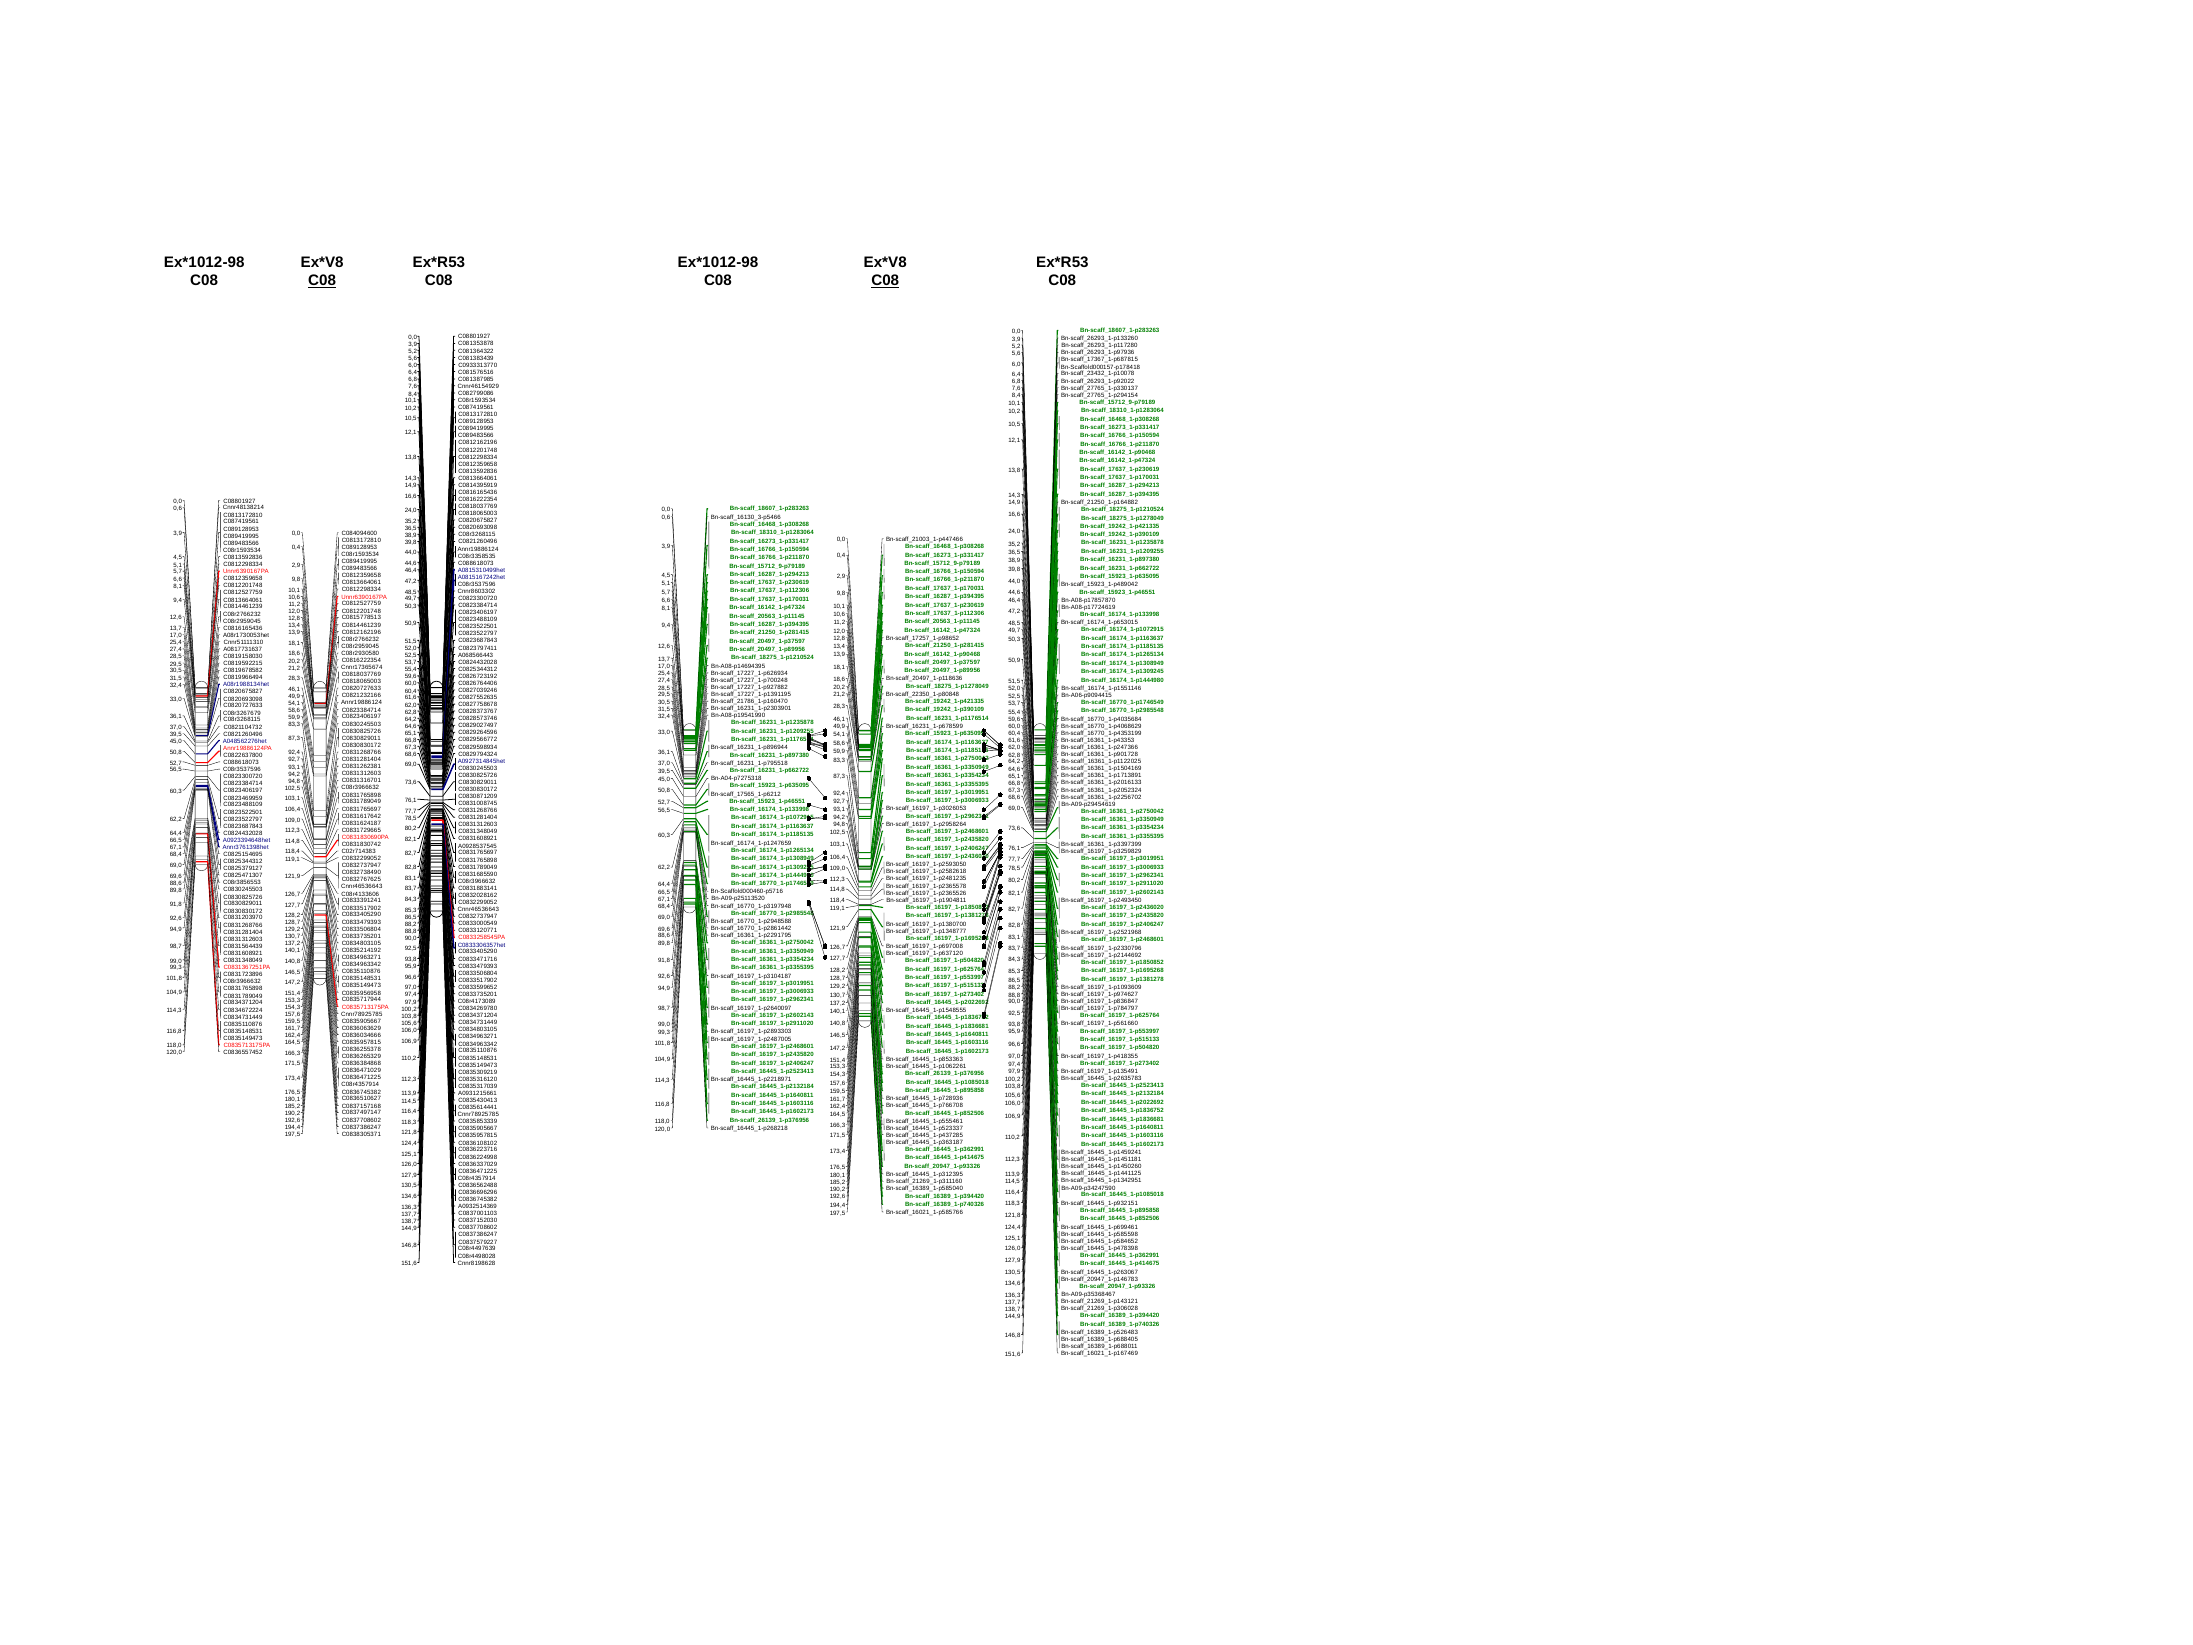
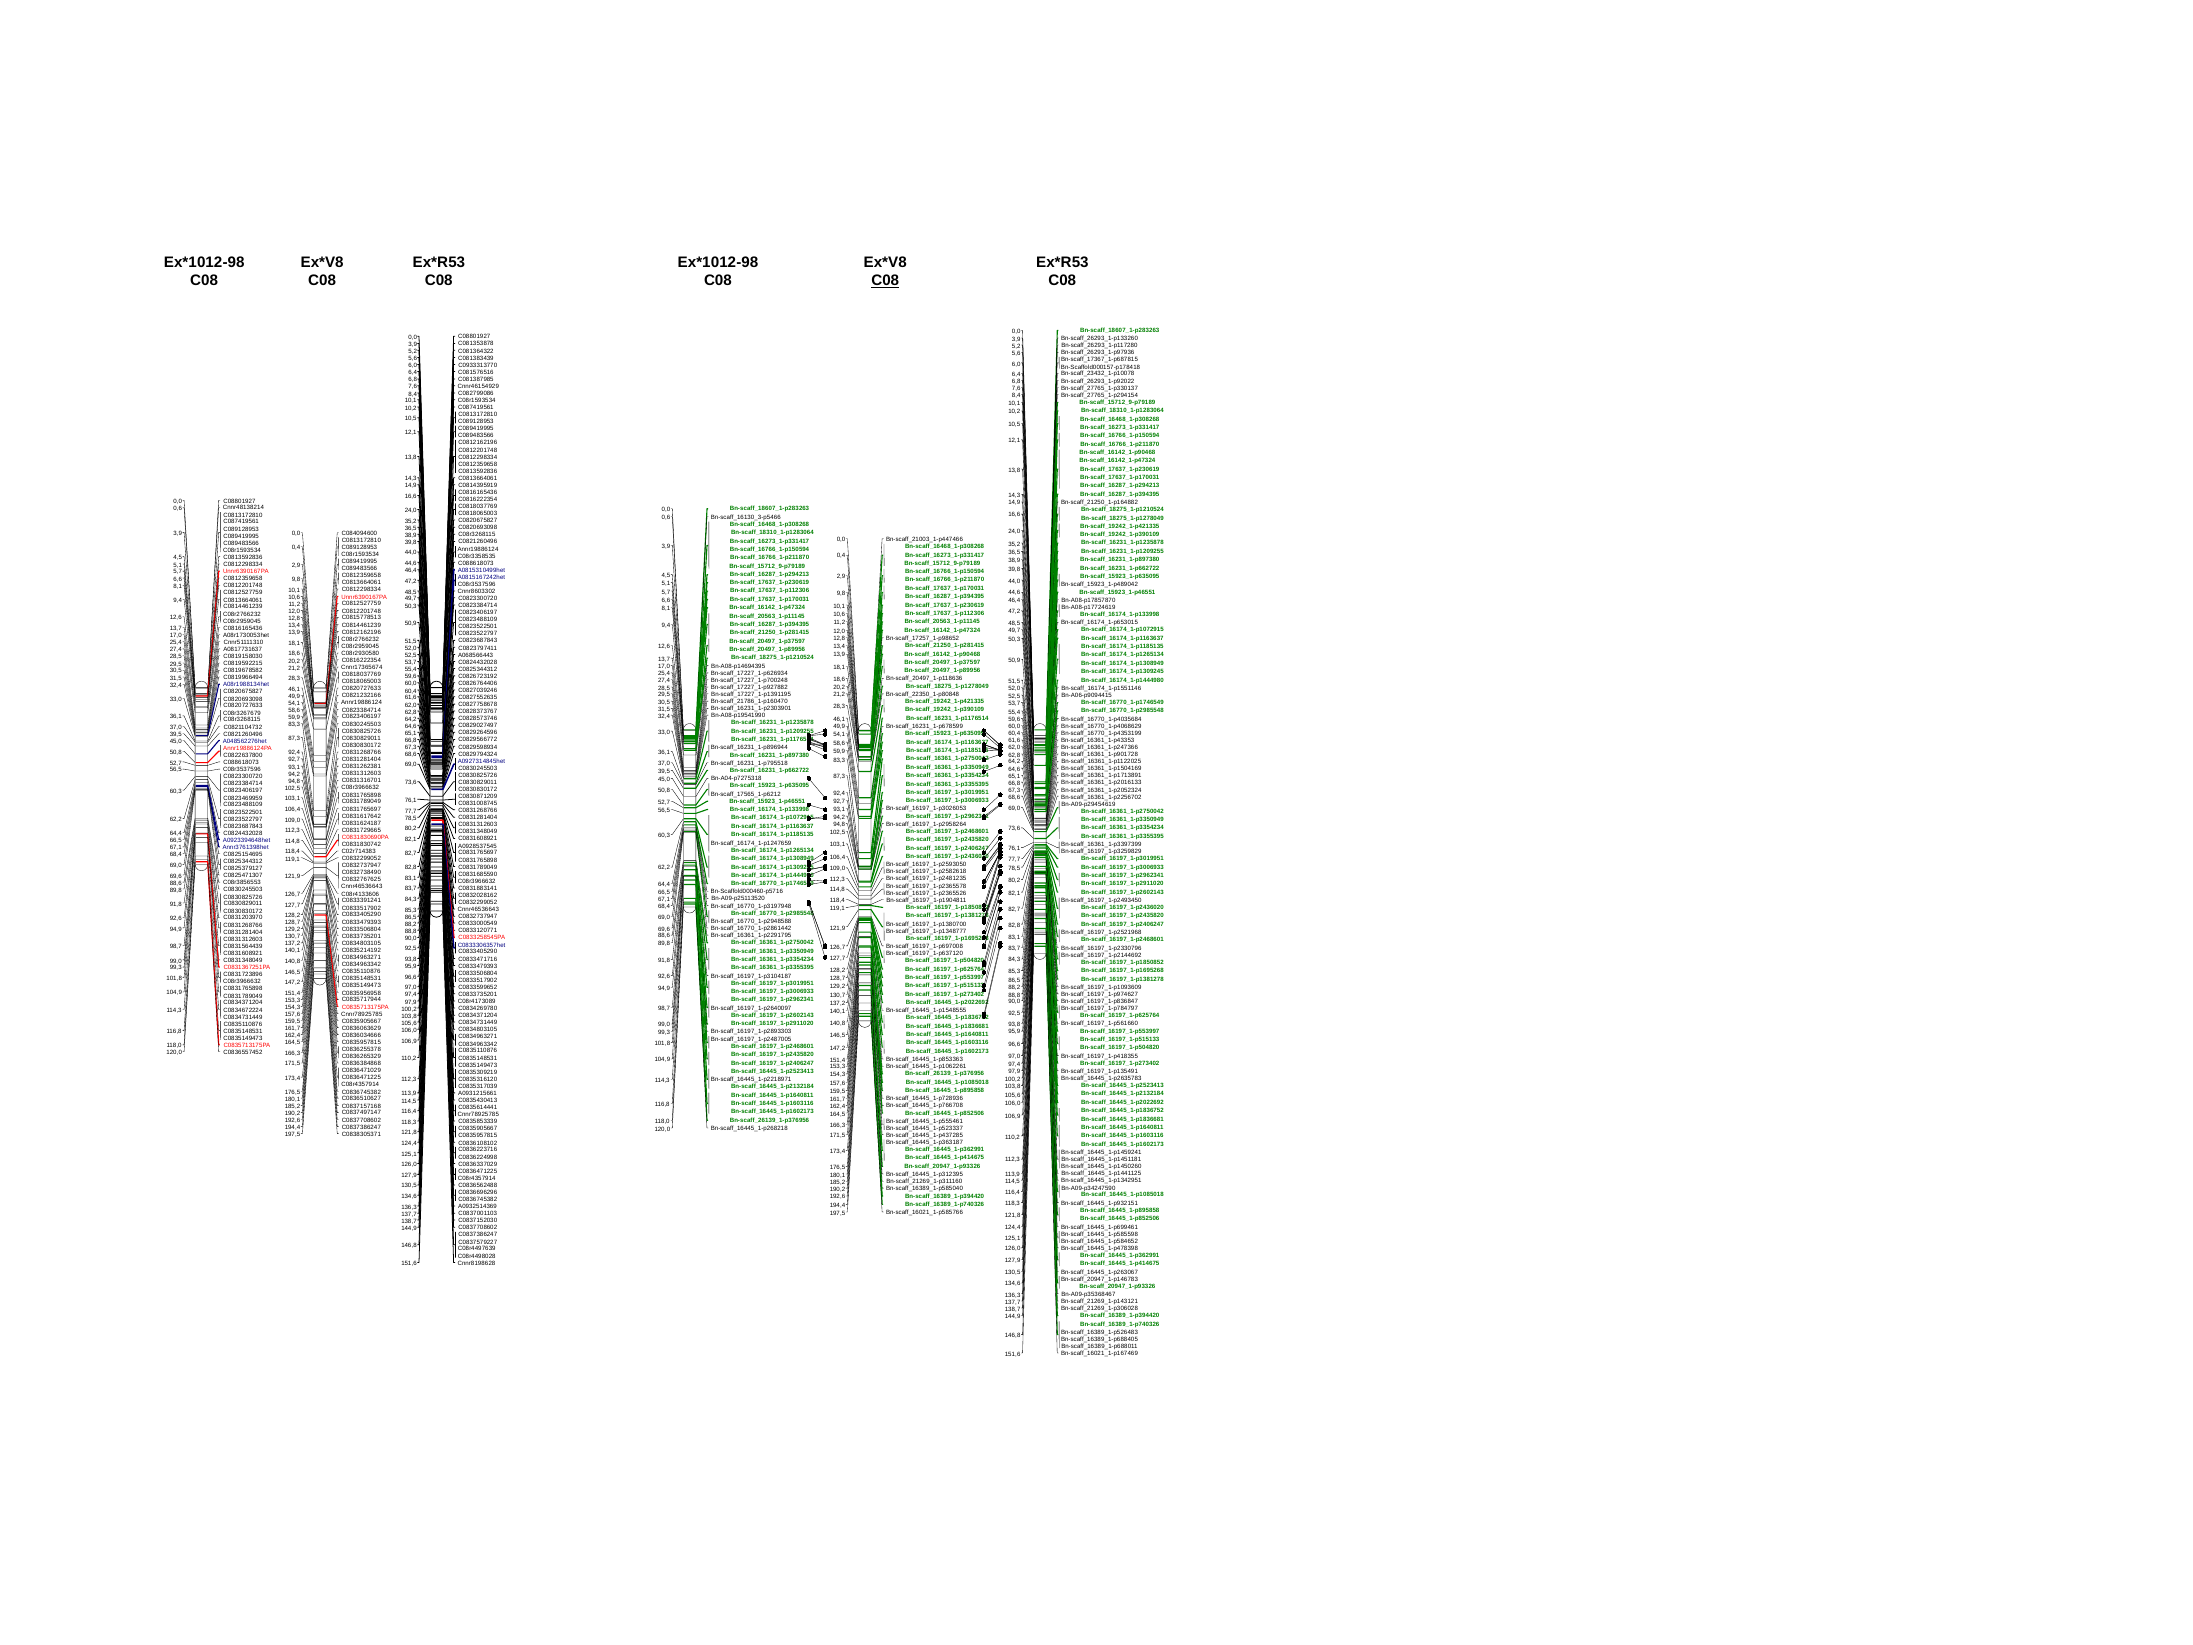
C08 at (322, 281) underline: present -> none
